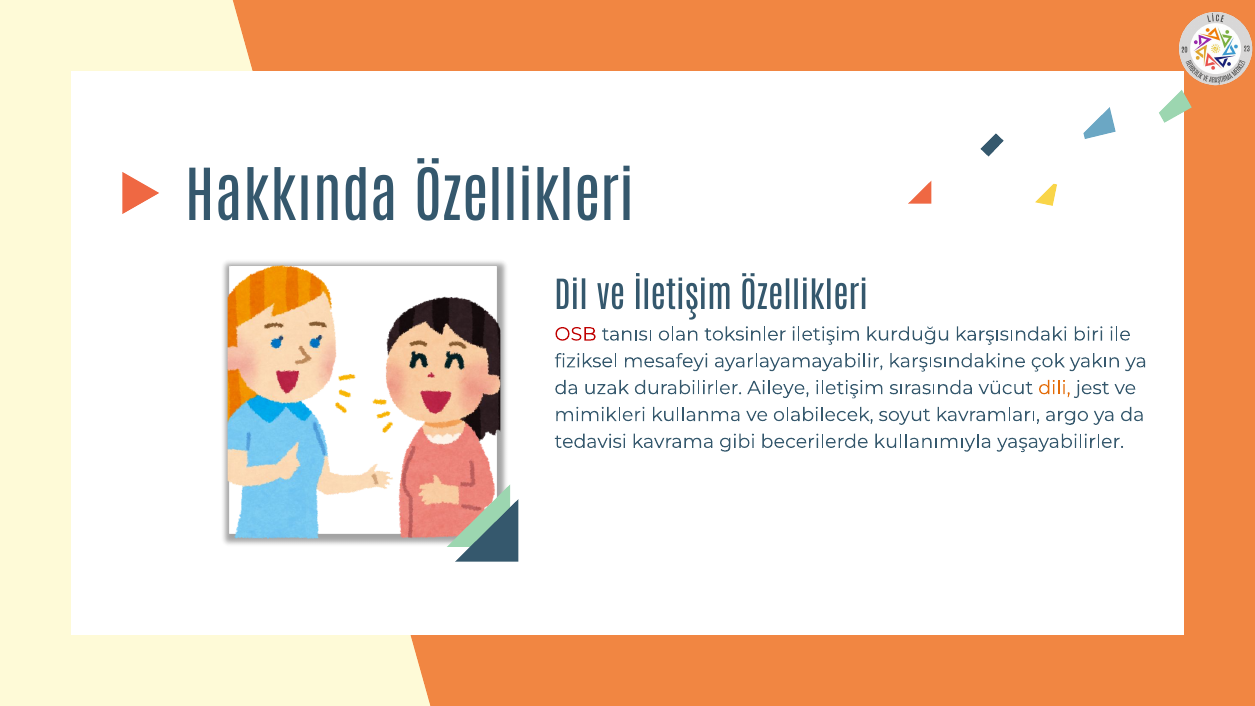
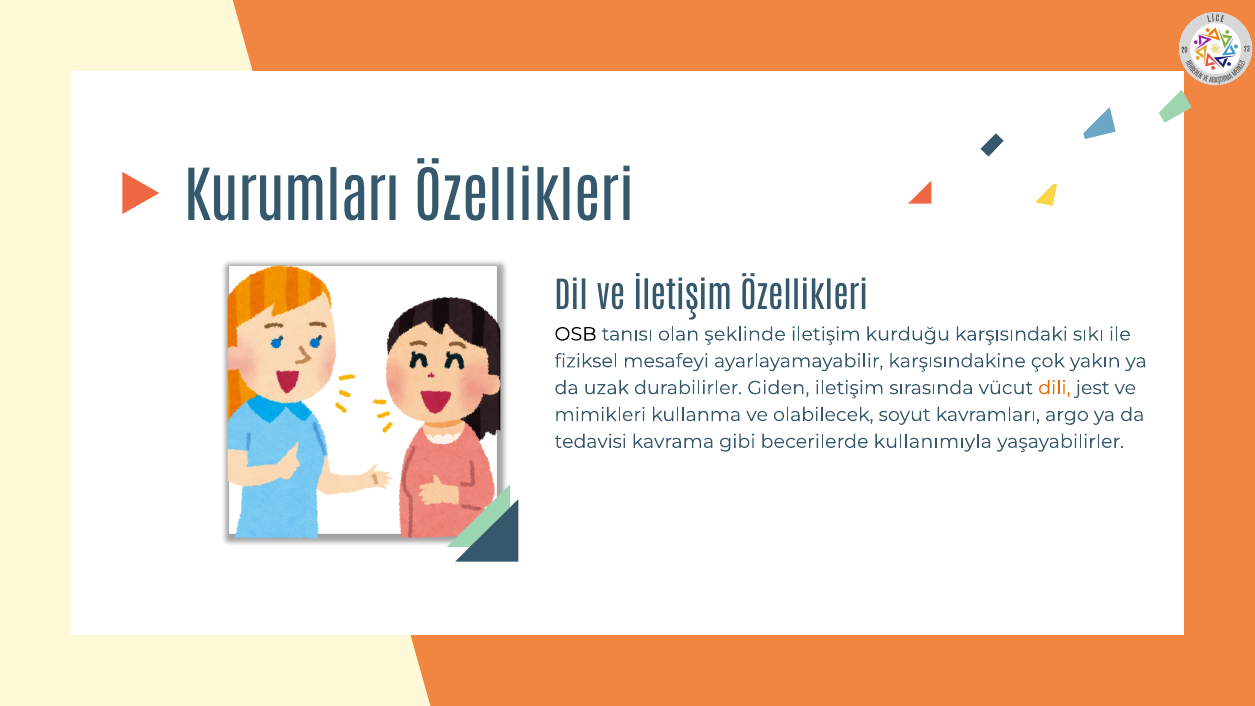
Hakkında: Hakkında -> Kurumları
OSB colour: red -> black
toksinler: toksinler -> şeklinde
biri: biri -> sıkı
Aileye: Aileye -> Giden
